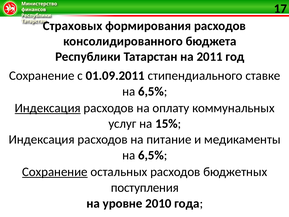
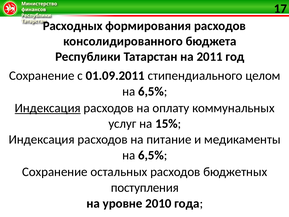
Страховых: Страховых -> Расходных
ставке: ставке -> целом
Сохранение at (55, 172) underline: present -> none
